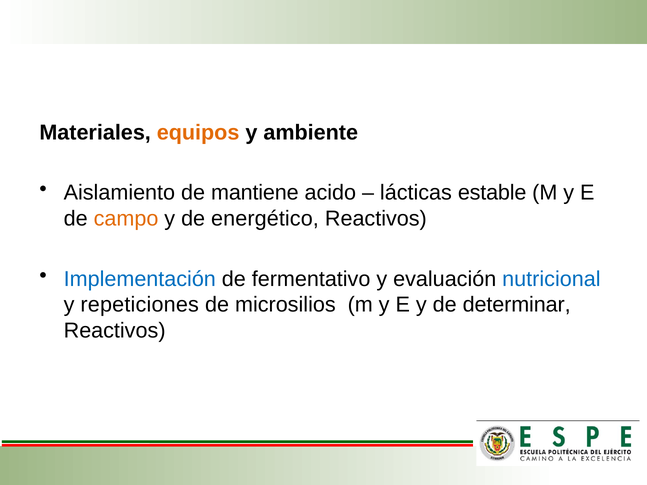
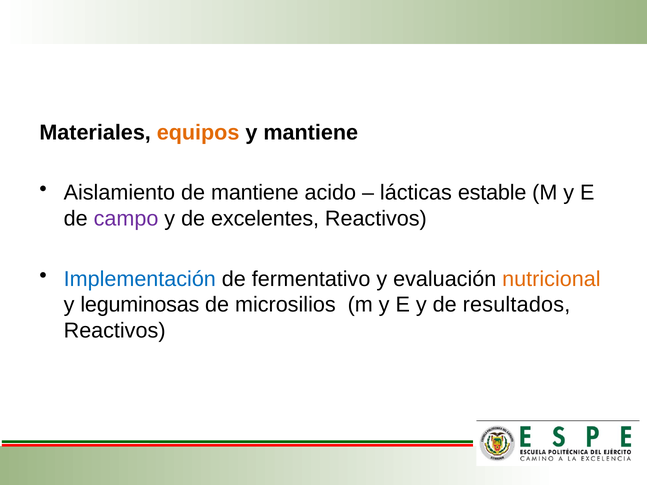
y ambiente: ambiente -> mantiene
campo colour: orange -> purple
energético: energético -> excelentes
nutricional colour: blue -> orange
repeticiones: repeticiones -> leguminosas
determinar: determinar -> resultados
